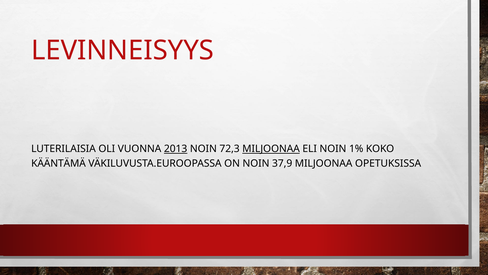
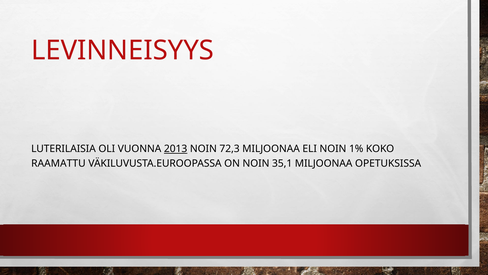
MILJOONAA at (271, 149) underline: present -> none
KÄÄNTÄMÄ: KÄÄNTÄMÄ -> RAAMATTU
37,9: 37,9 -> 35,1
